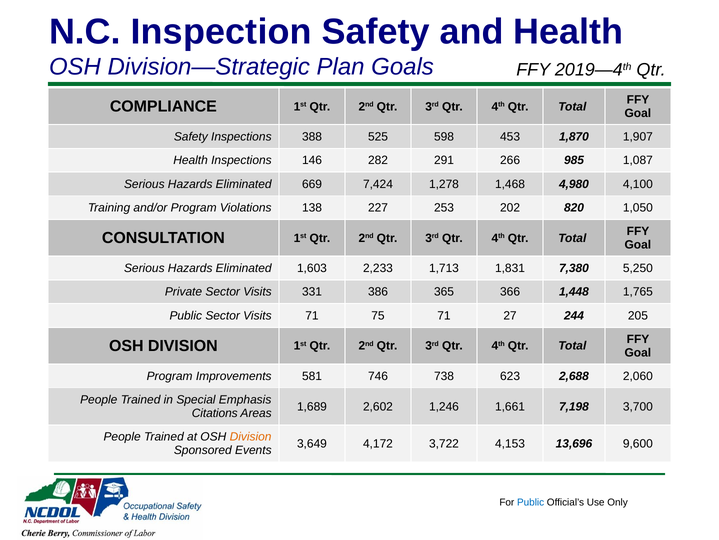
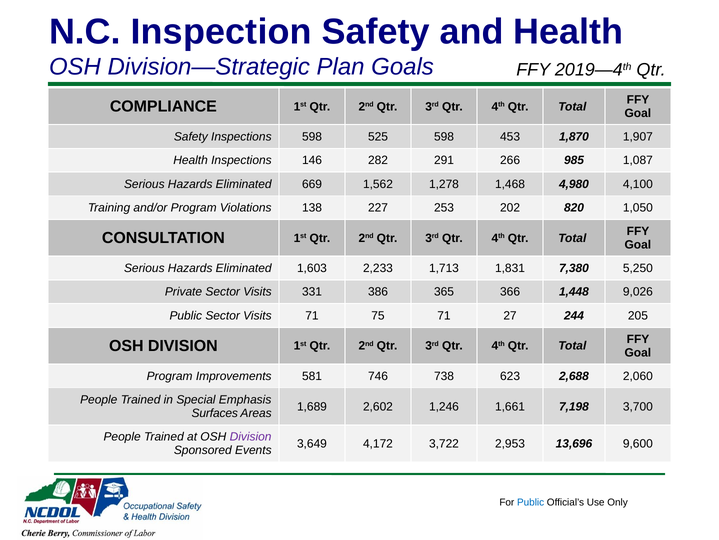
Inspections 388: 388 -> 598
7,424: 7,424 -> 1,562
1,765: 1,765 -> 9,026
Citations: Citations -> Surfaces
Division at (251, 436) colour: orange -> purple
4,153: 4,153 -> 2,953
